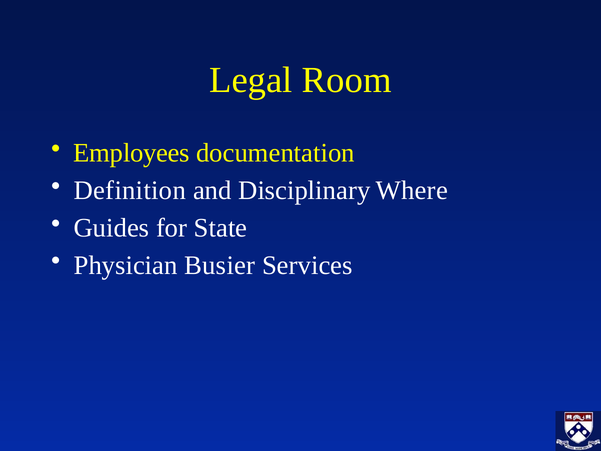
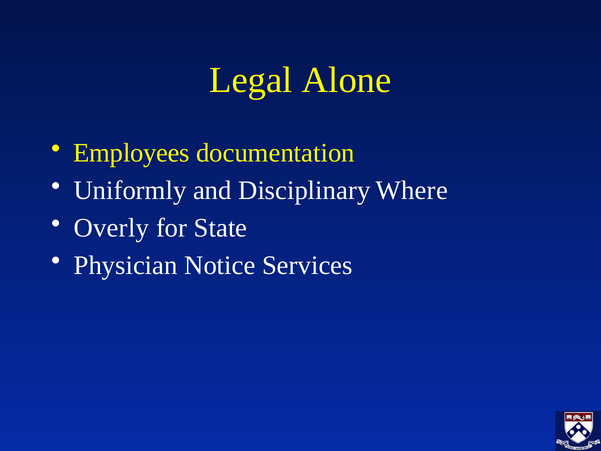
Room: Room -> Alone
Definition: Definition -> Uniformly
Guides: Guides -> Overly
Busier: Busier -> Notice
